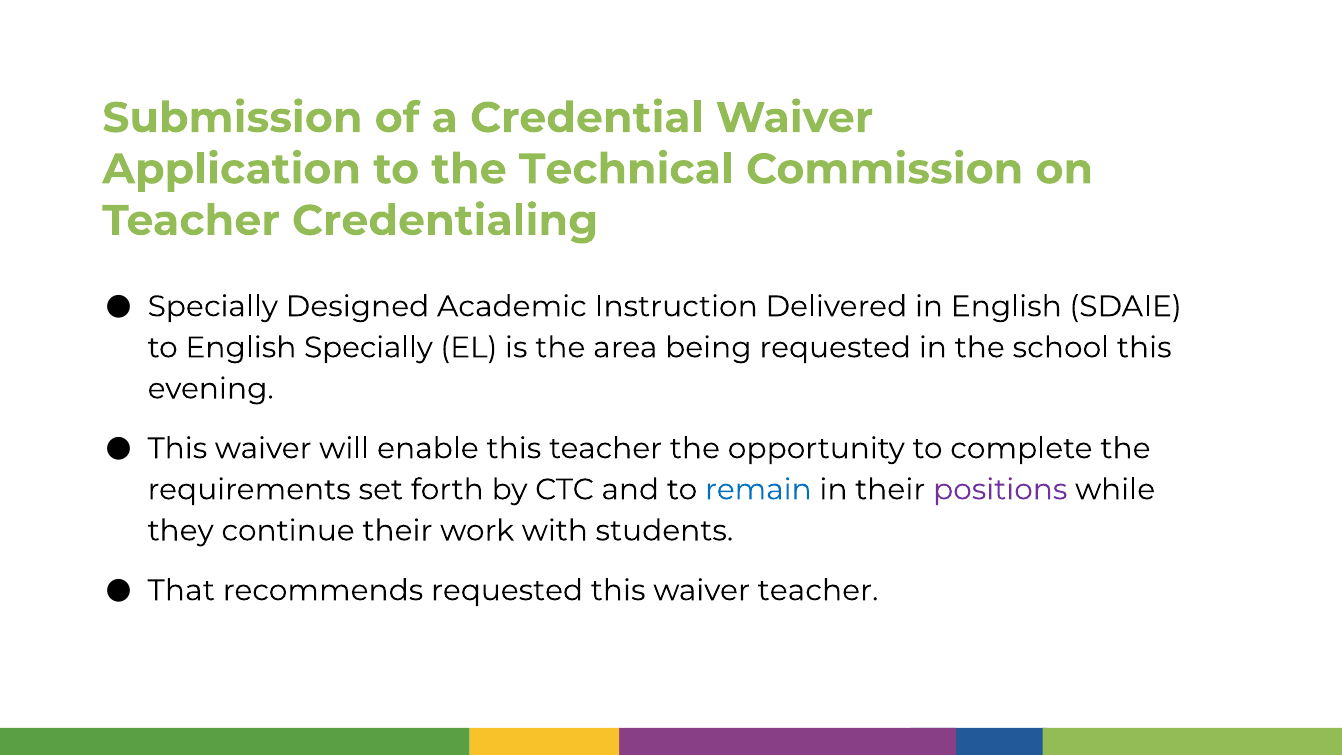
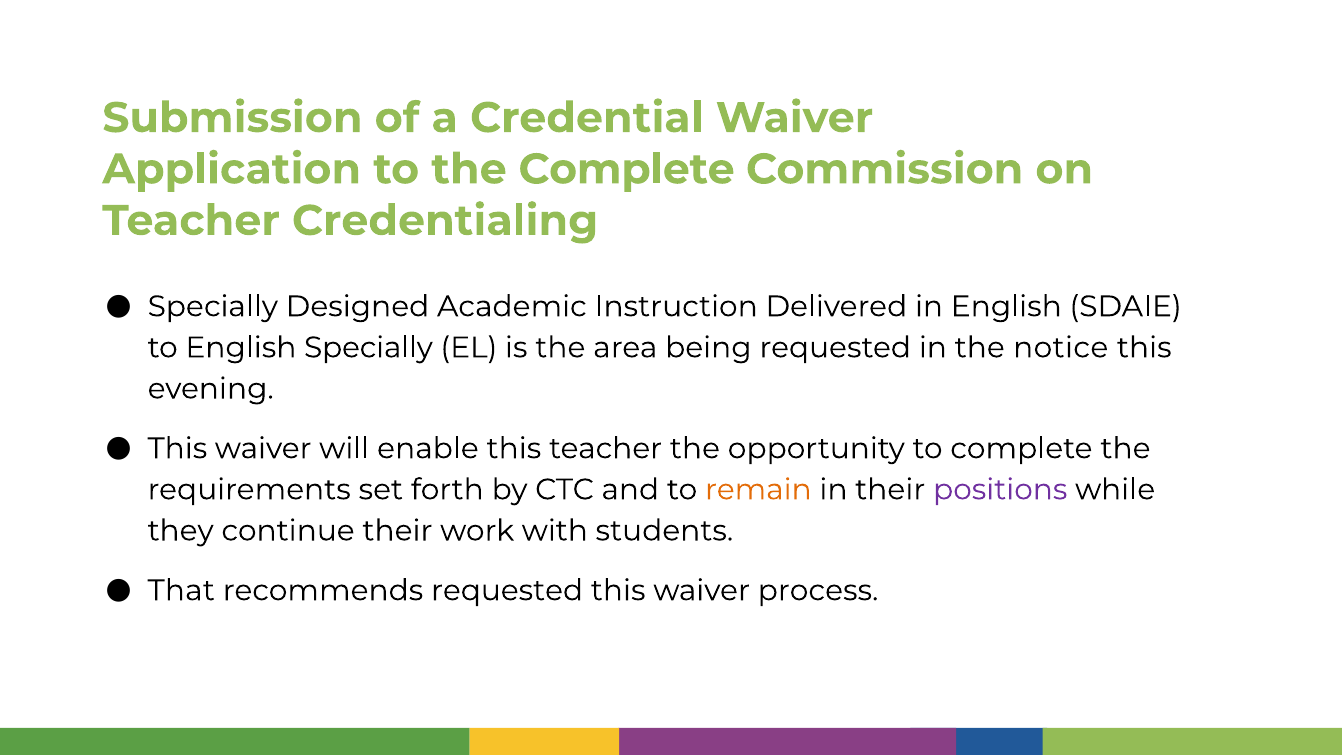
the Technical: Technical -> Complete
school: school -> notice
remain colour: blue -> orange
waiver teacher: teacher -> process
